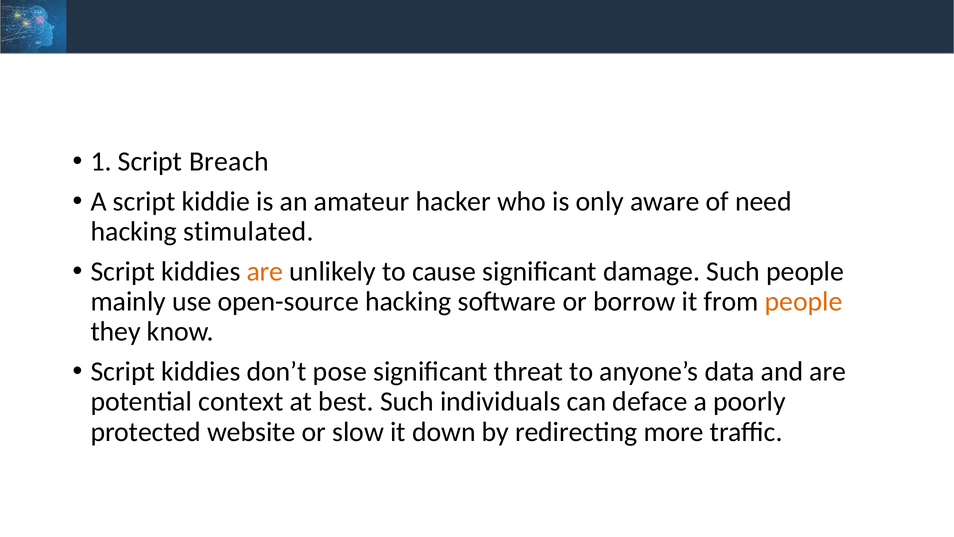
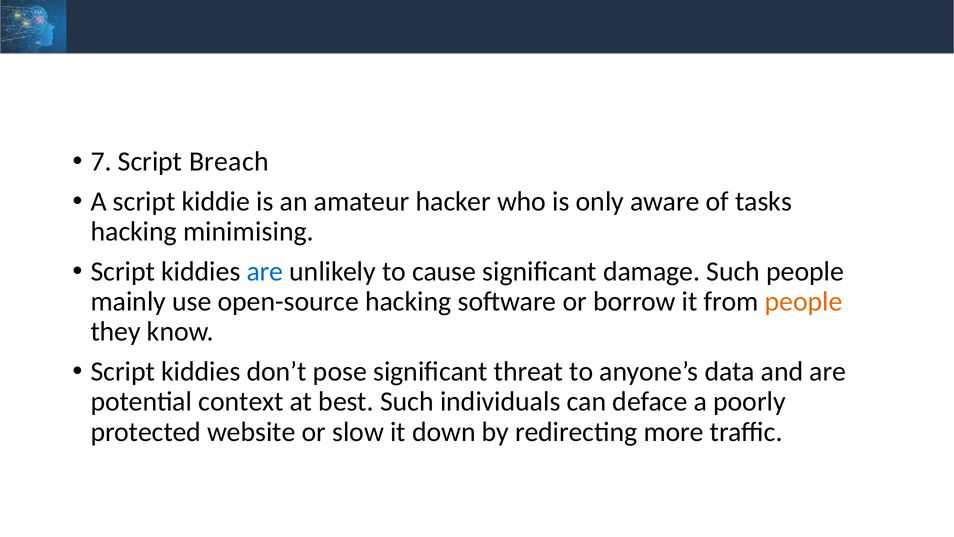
1: 1 -> 7
need: need -> tasks
stimulated: stimulated -> minimising
are at (265, 271) colour: orange -> blue
